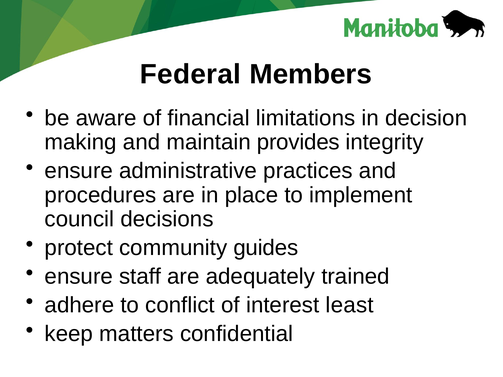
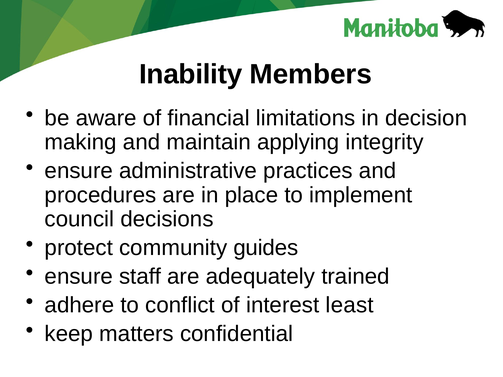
Federal: Federal -> Inability
provides: provides -> applying
